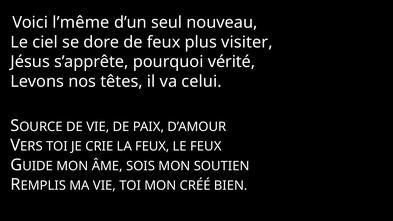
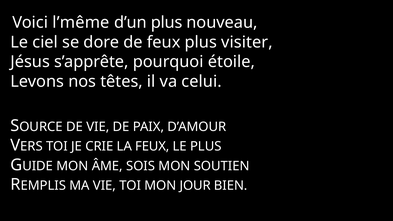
d’un seul: seul -> plus
vérité: vérité -> étoile
LE FEUX: FEUX -> PLUS
CRÉÉ: CRÉÉ -> JOUR
